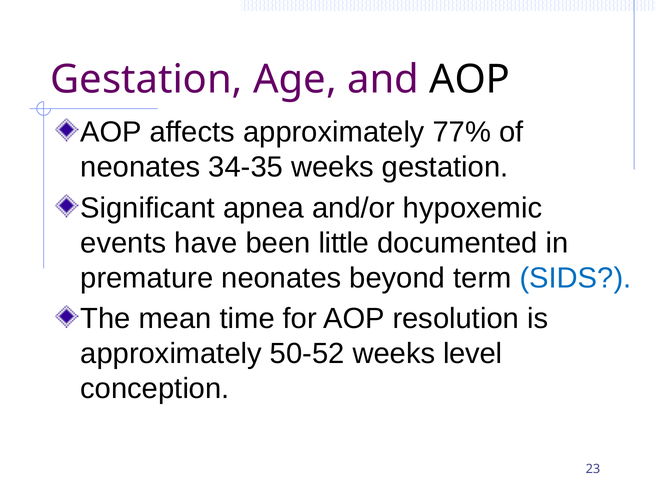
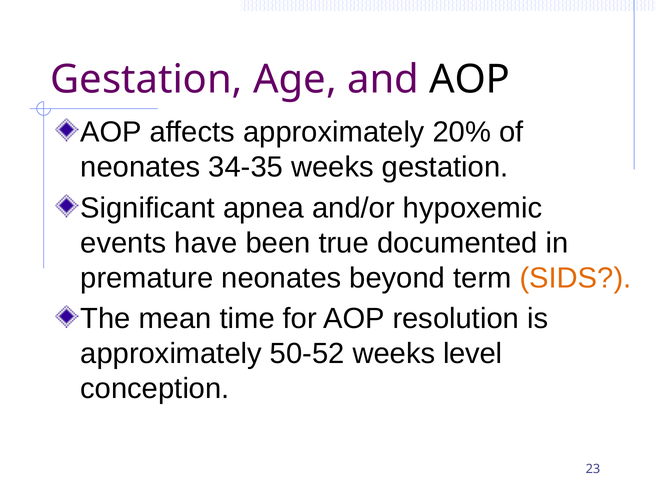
77%: 77% -> 20%
little: little -> true
SIDS colour: blue -> orange
